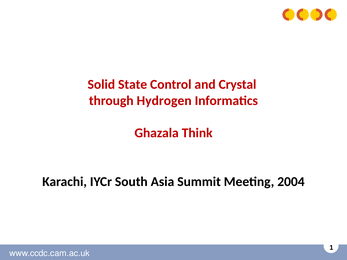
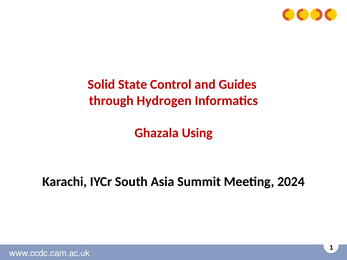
Crystal: Crystal -> Guides
Think: Think -> Using
2004: 2004 -> 2024
